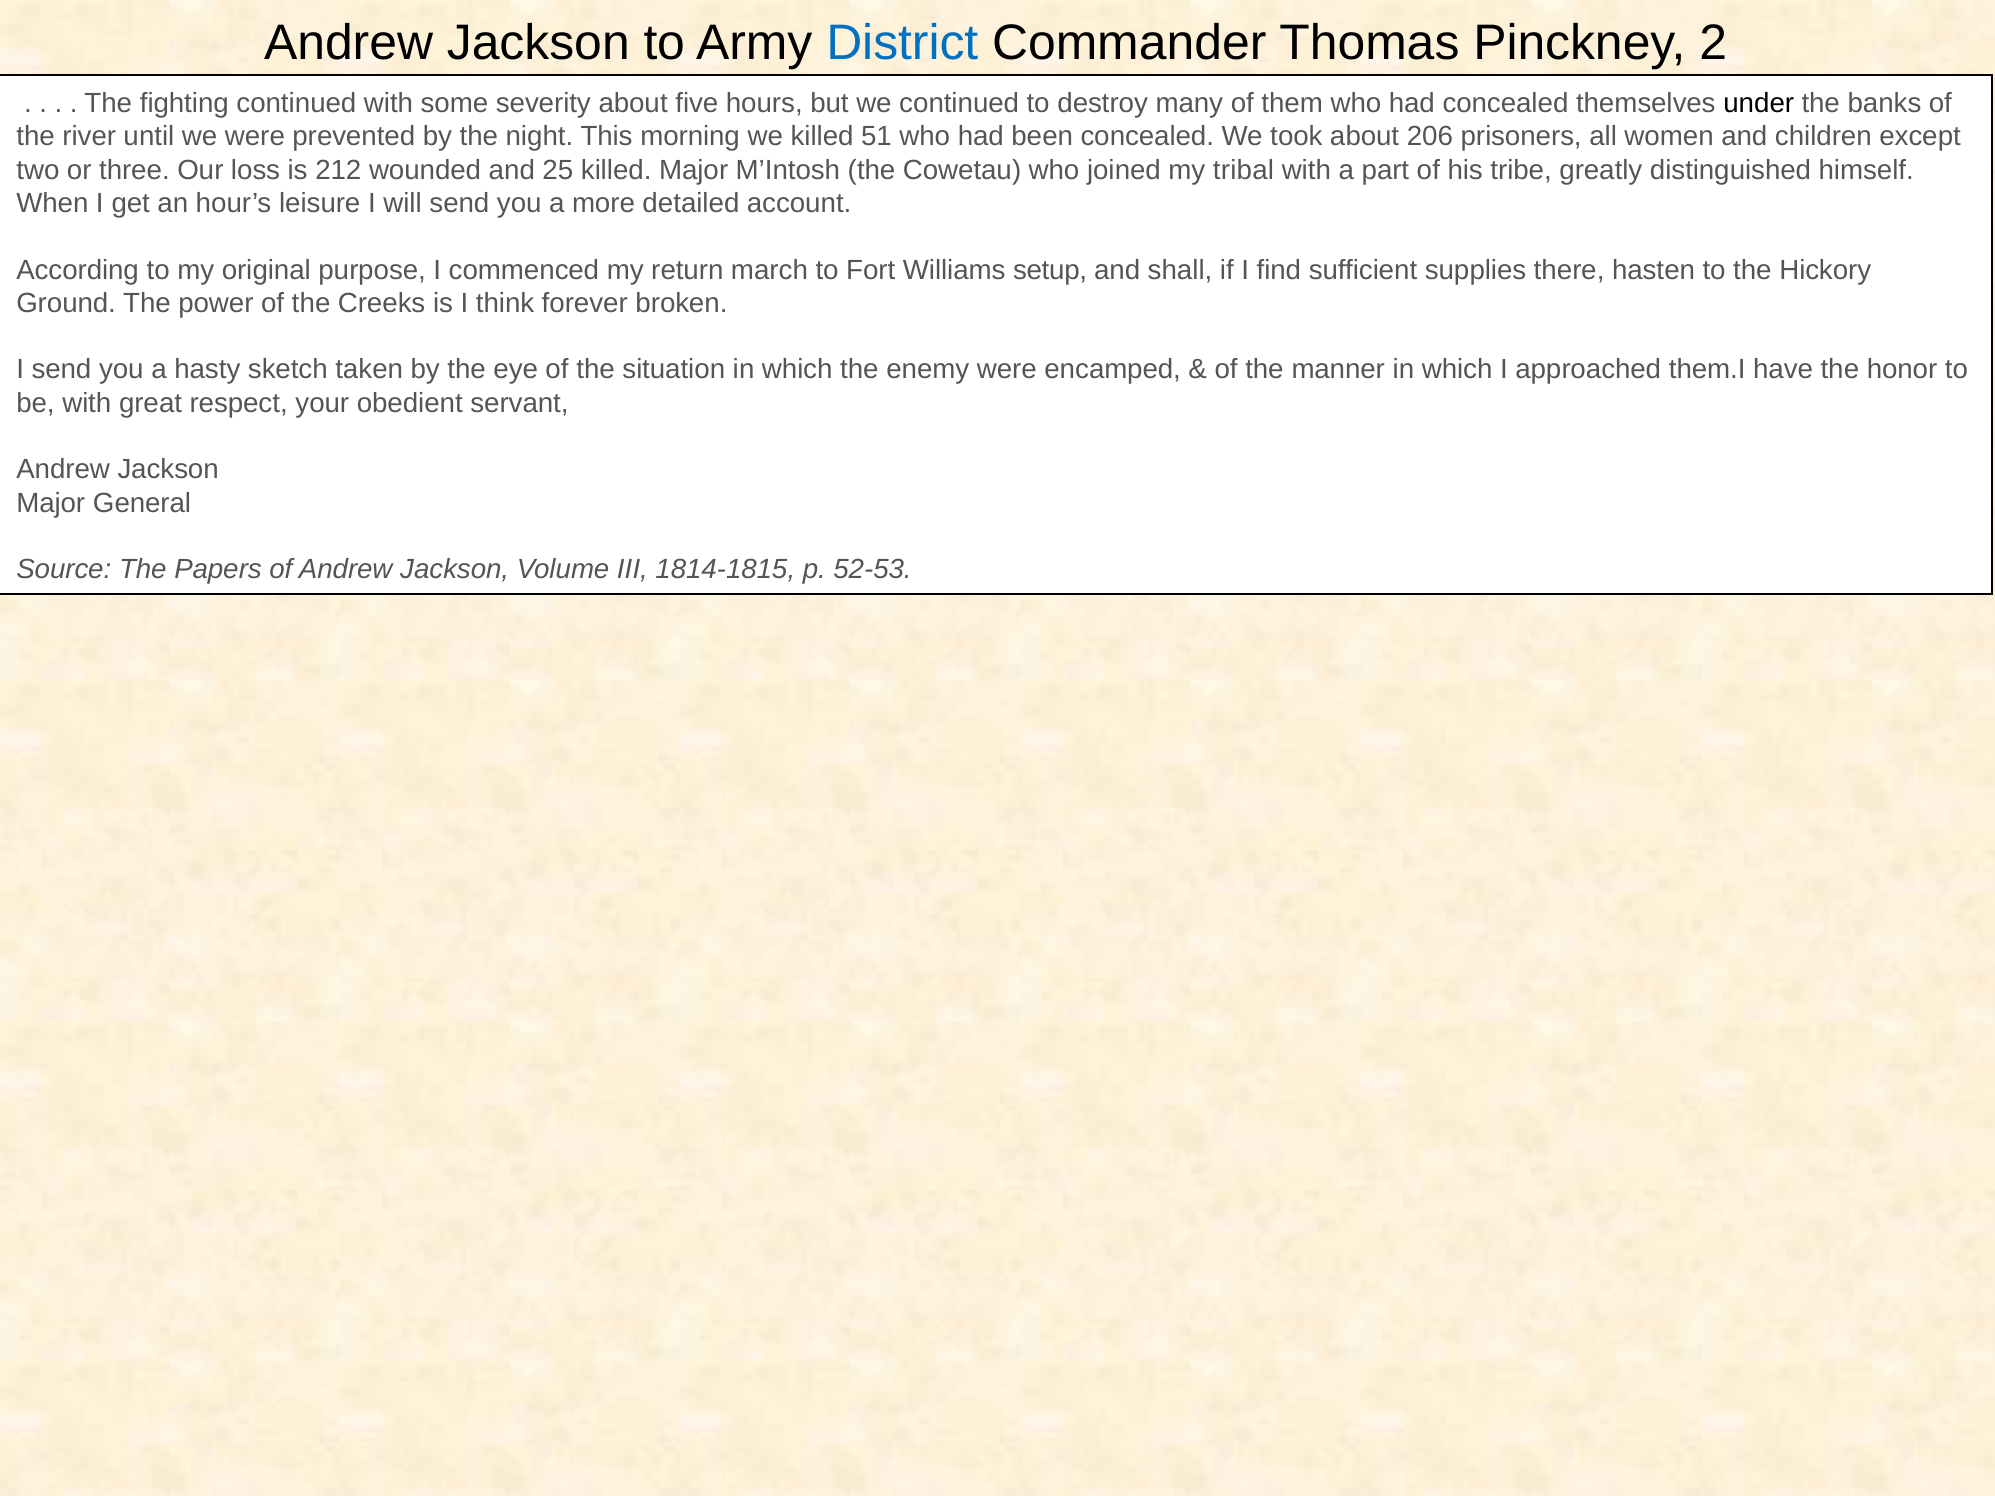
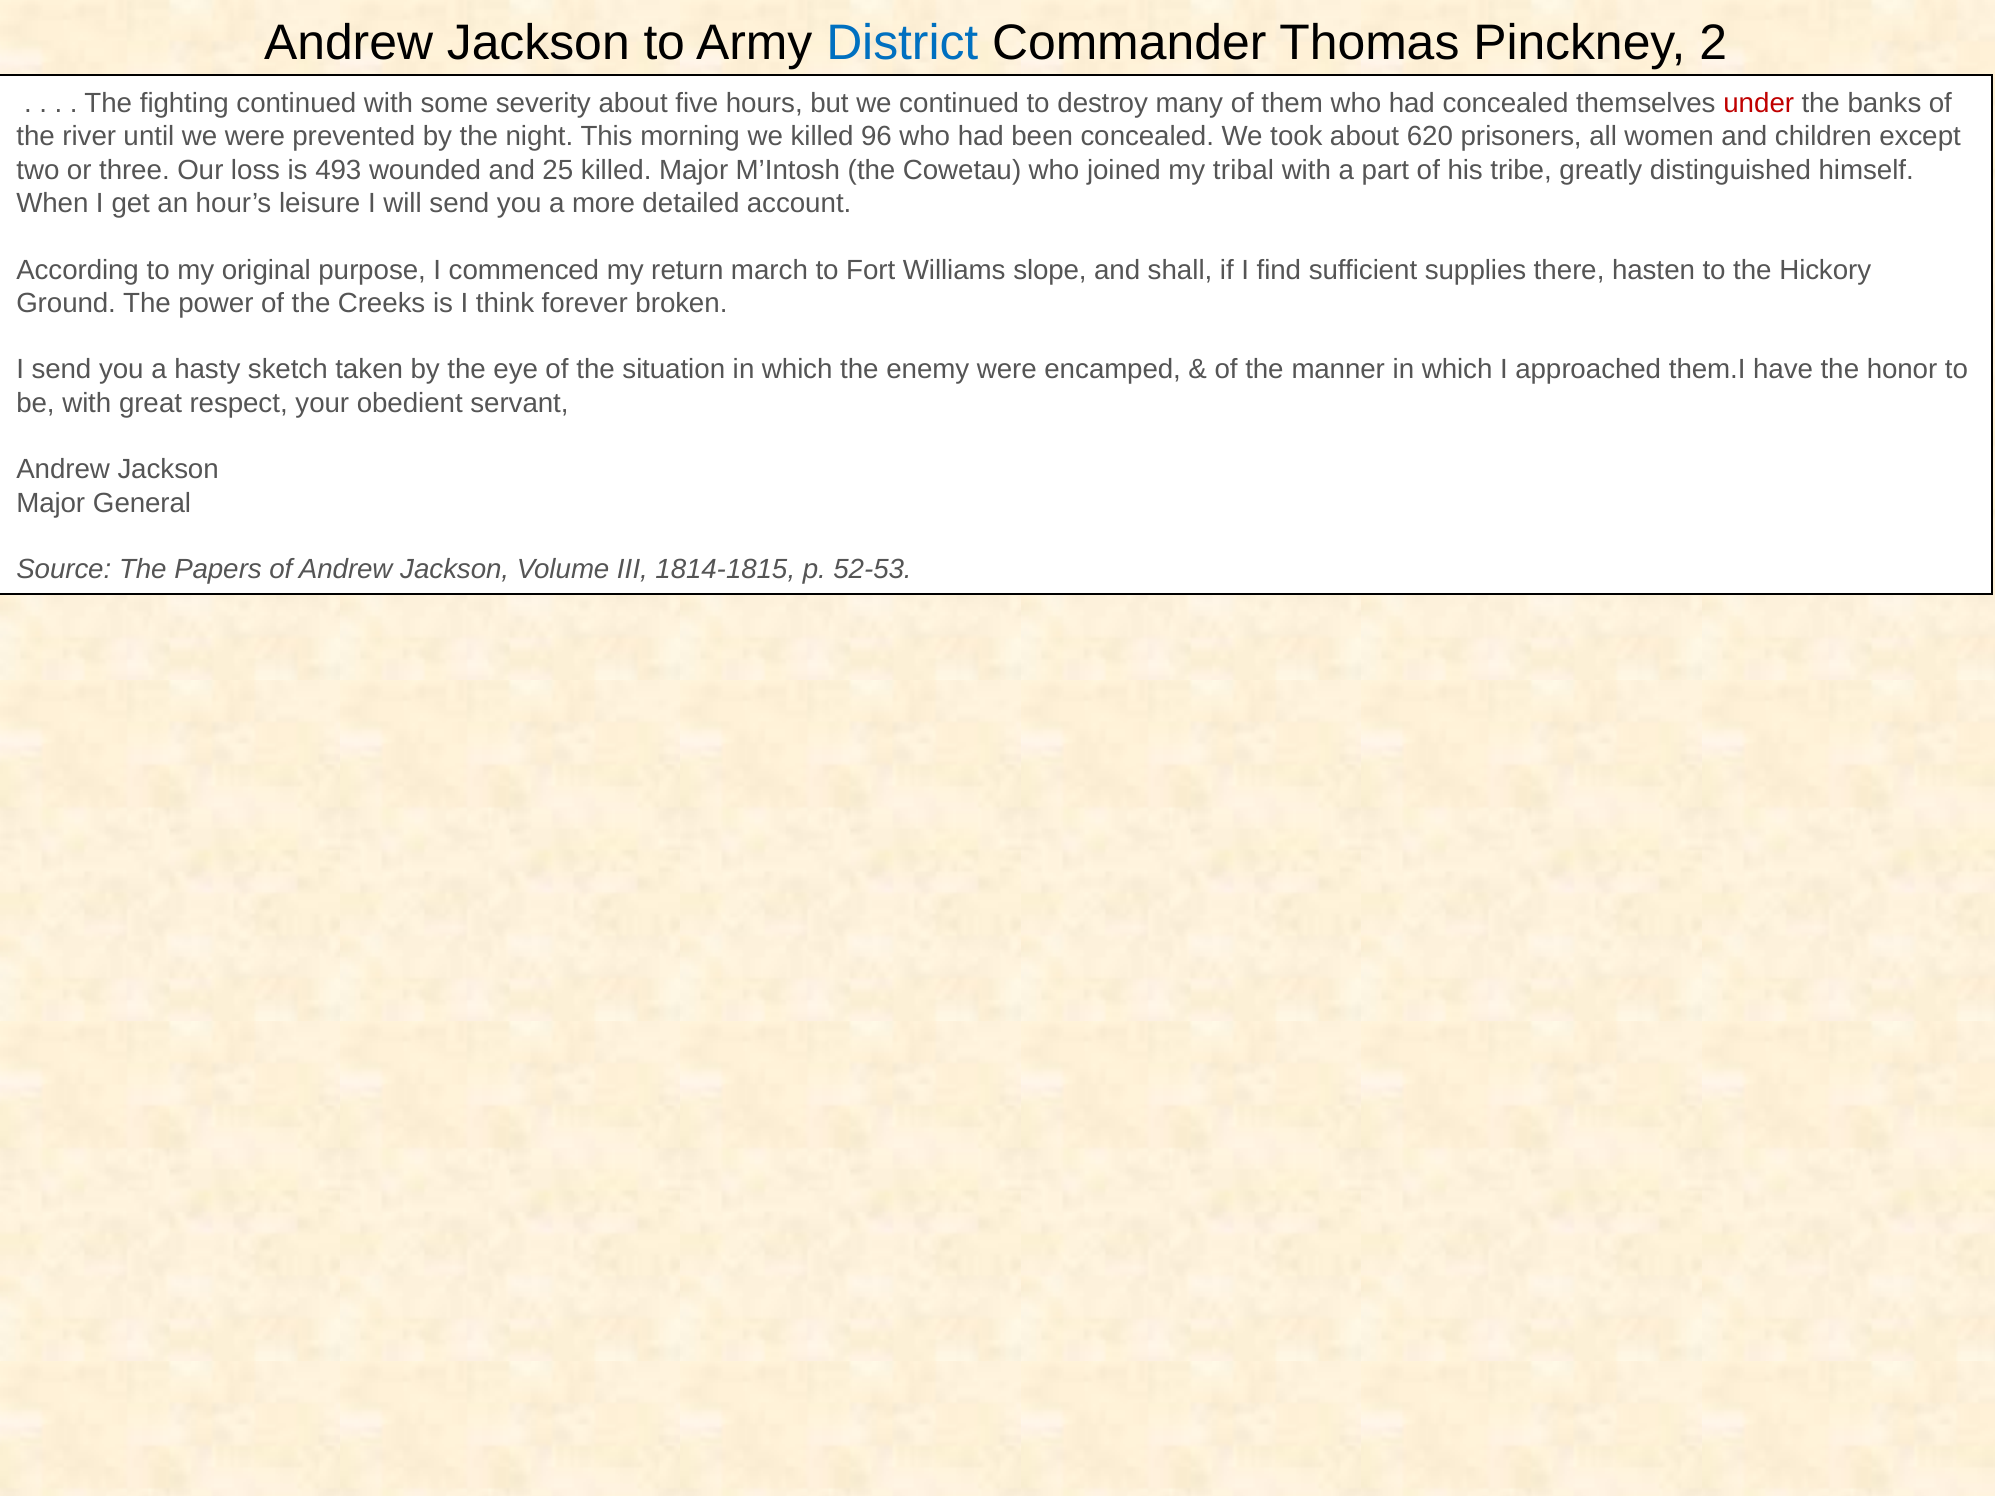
under colour: black -> red
51: 51 -> 96
206: 206 -> 620
212: 212 -> 493
setup: setup -> slope
